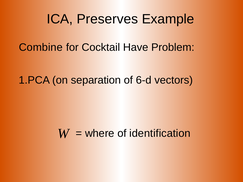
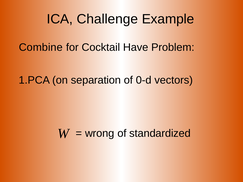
Preserves: Preserves -> Challenge
6-d: 6-d -> 0-d
where: where -> wrong
identification: identification -> standardized
